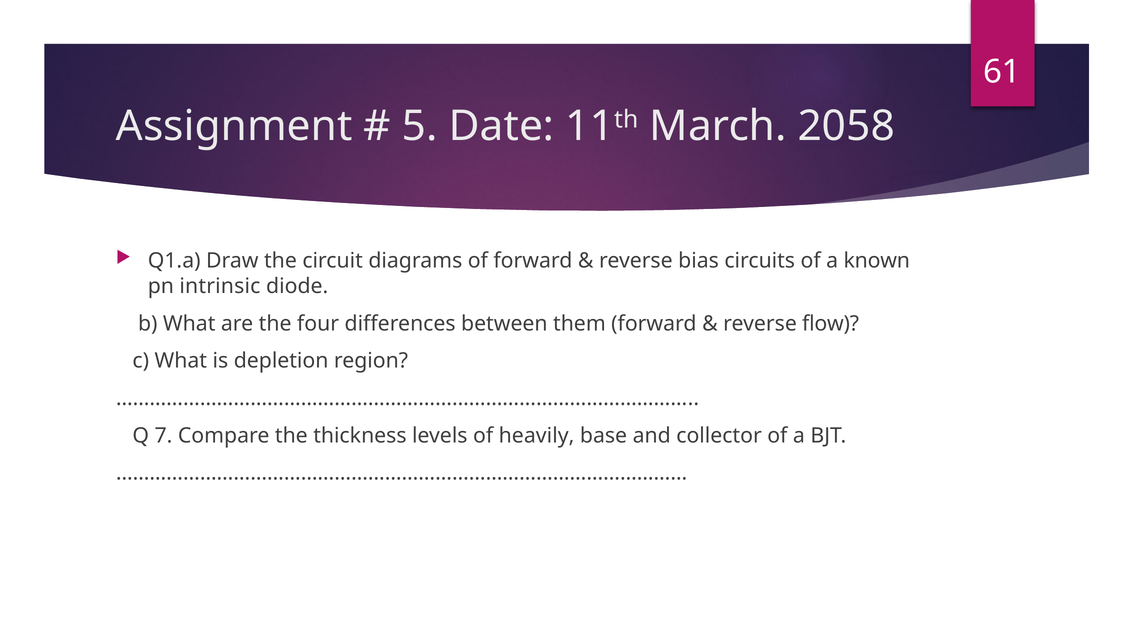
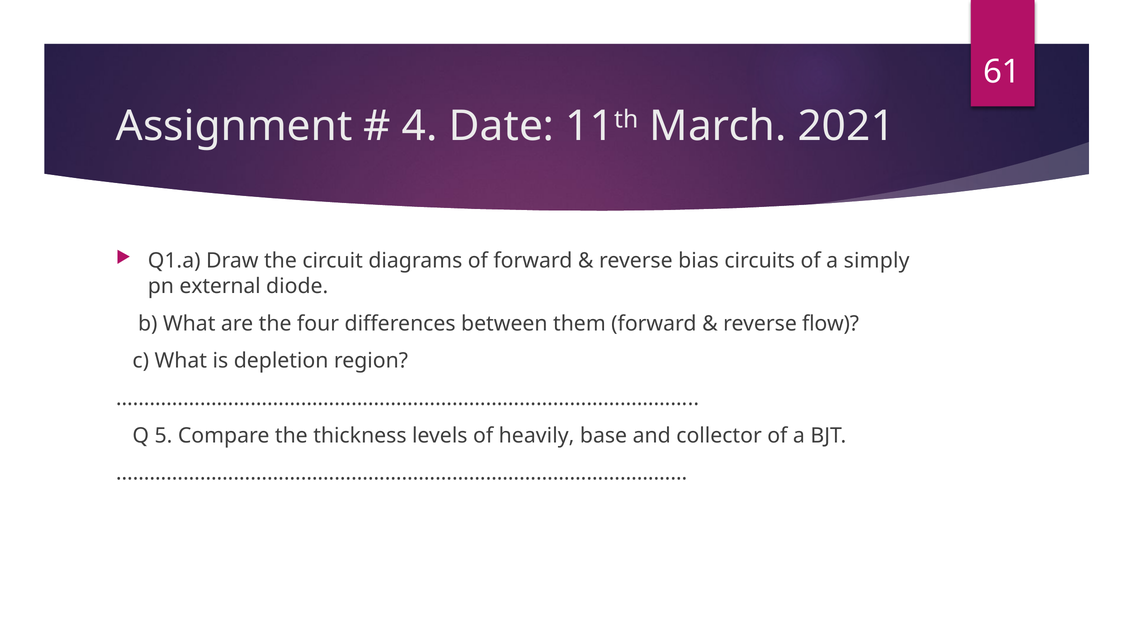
5: 5 -> 4
2058: 2058 -> 2021
known: known -> simply
intrinsic: intrinsic -> external
7: 7 -> 5
